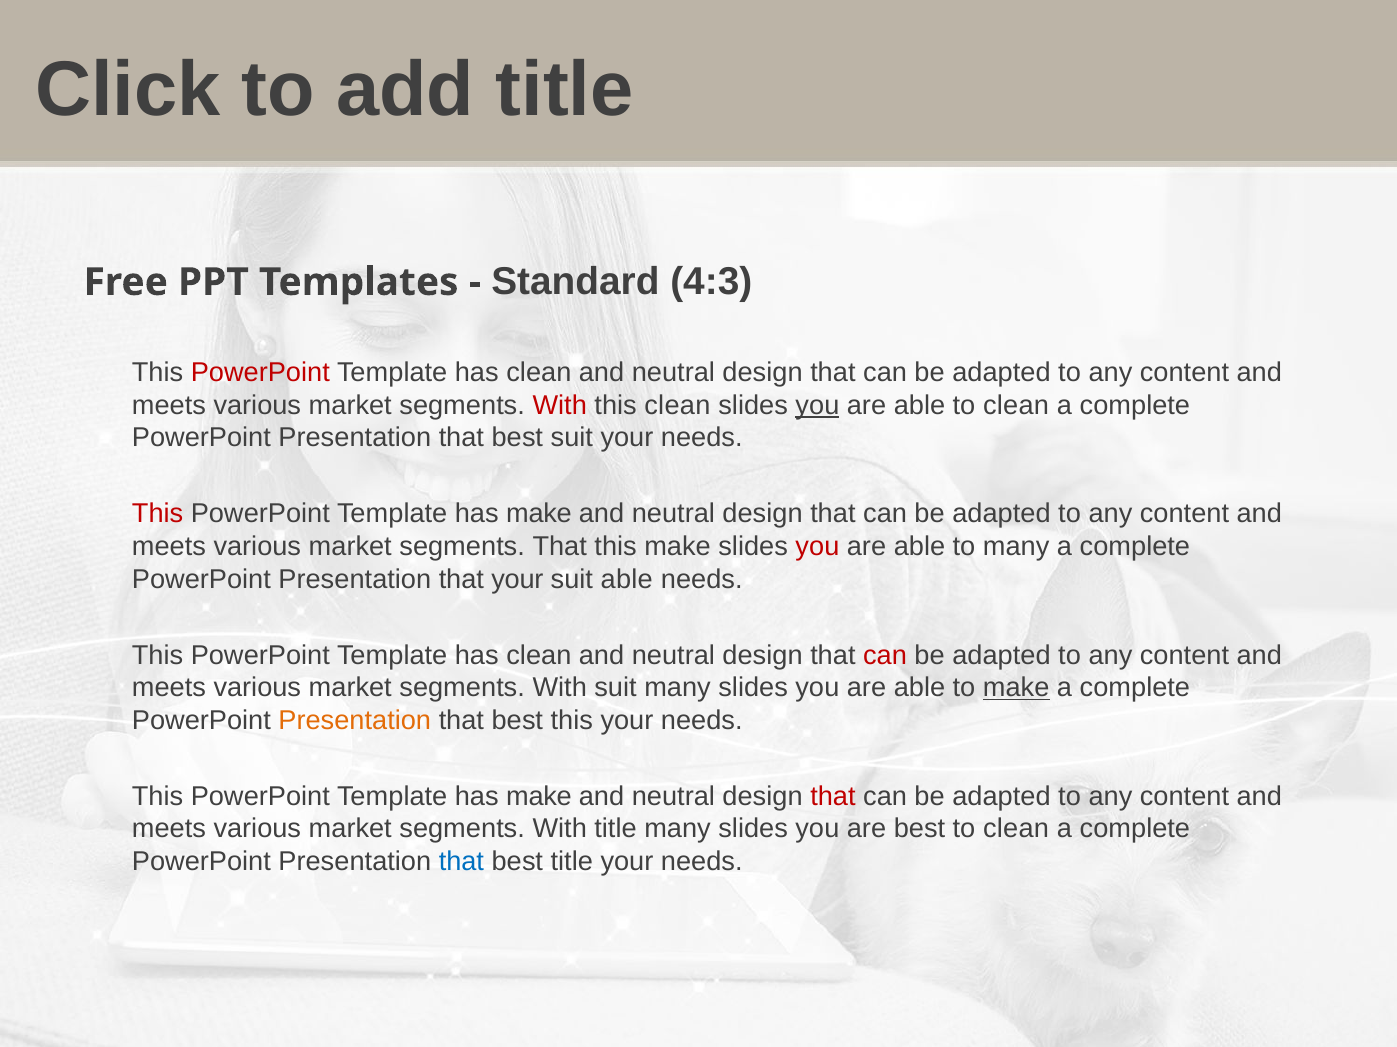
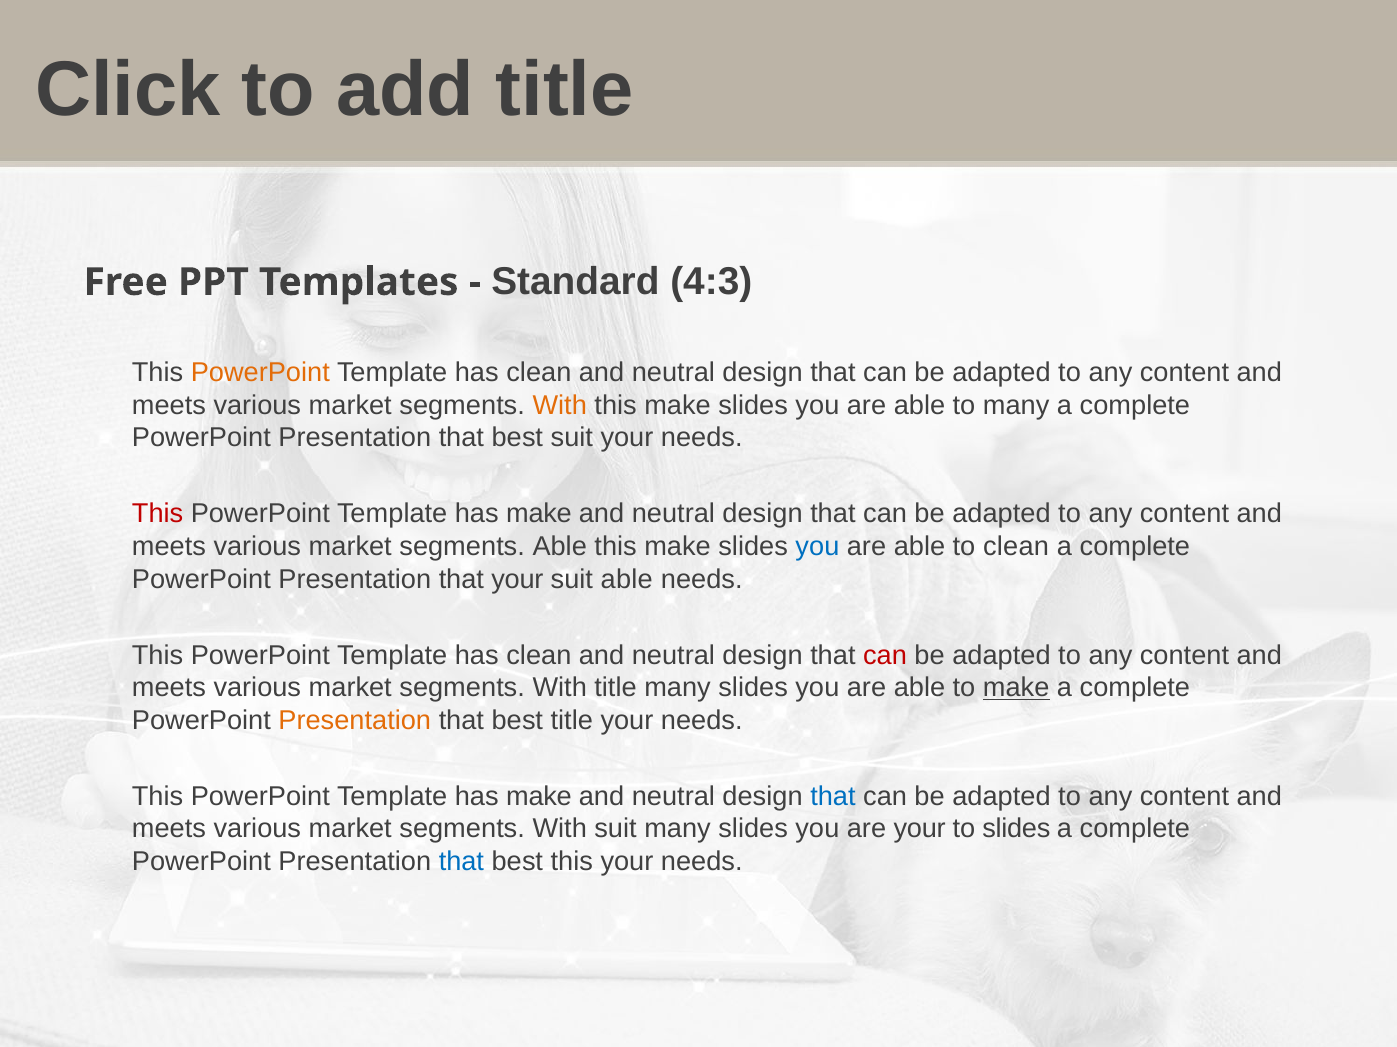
PowerPoint at (260, 373) colour: red -> orange
With at (560, 406) colour: red -> orange
clean at (677, 406): clean -> make
you at (817, 406) underline: present -> none
able to clean: clean -> many
segments That: That -> Able
you at (817, 547) colour: red -> blue
to many: many -> clean
With suit: suit -> title
best this: this -> title
that at (833, 797) colour: red -> blue
With title: title -> suit
are best: best -> your
clean at (1016, 830): clean -> slides
best title: title -> this
